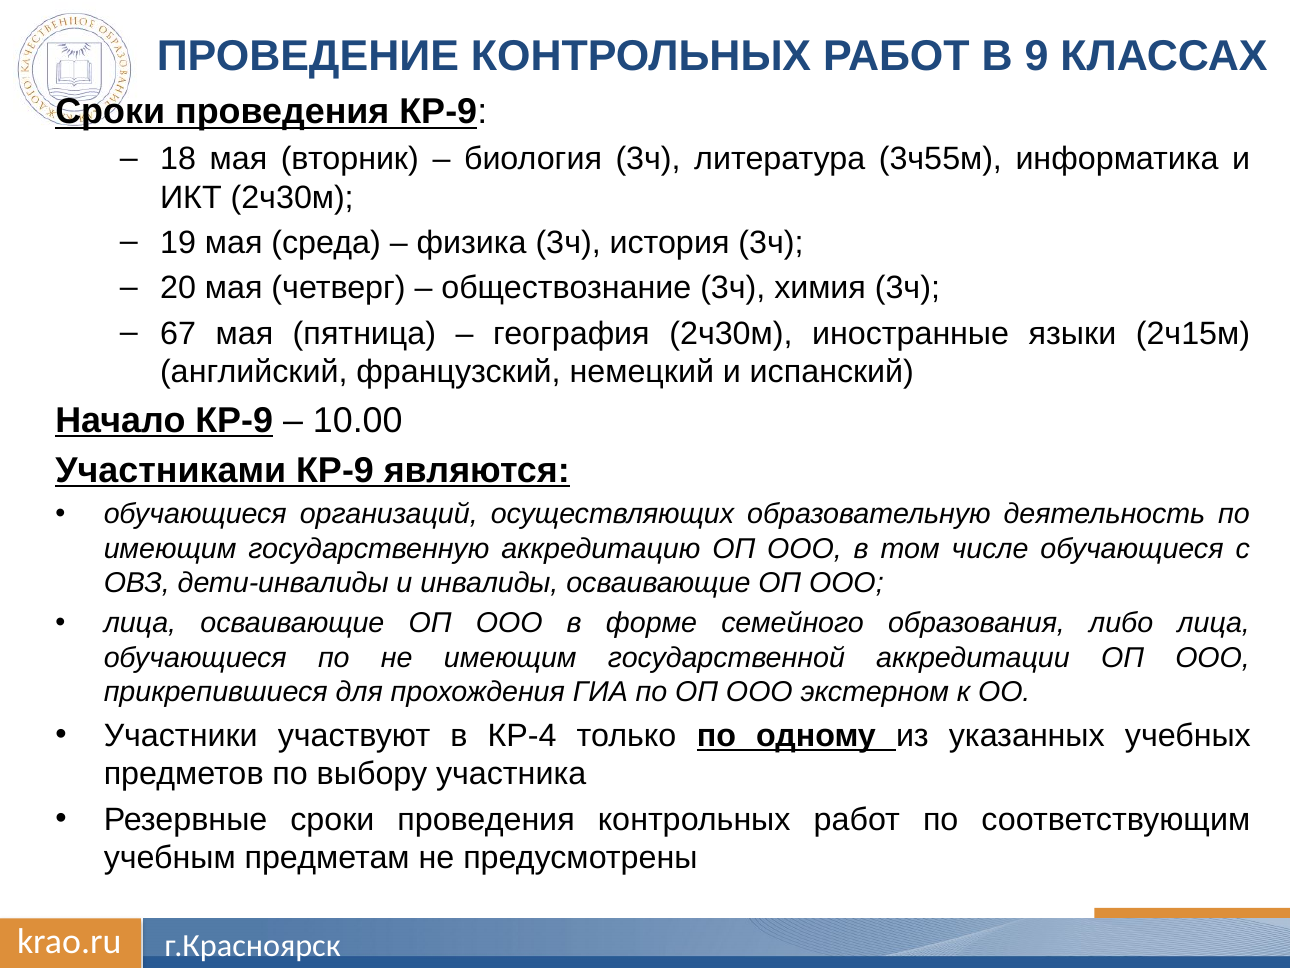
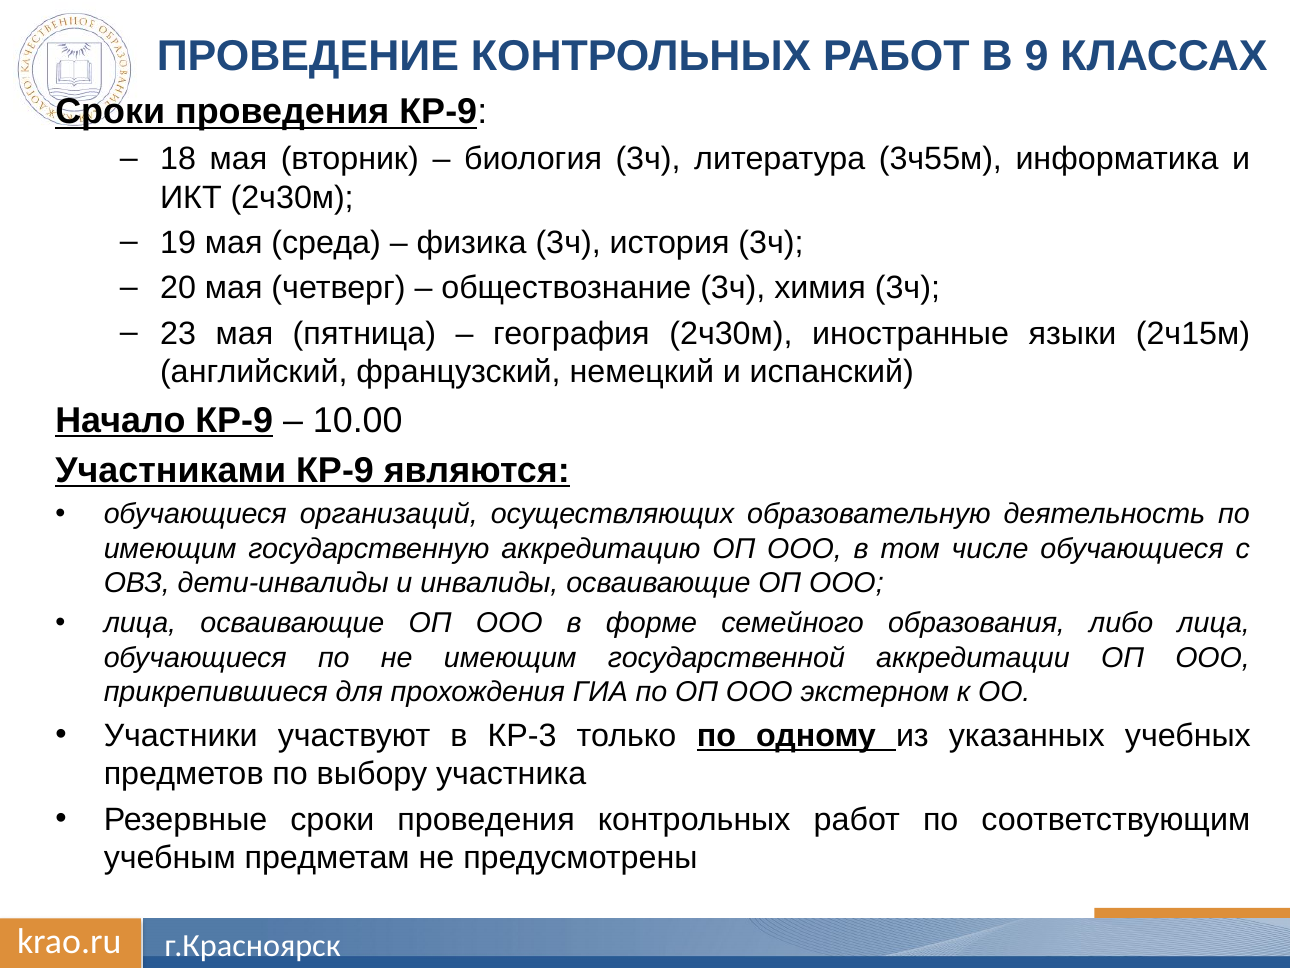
67: 67 -> 23
КР-4: КР-4 -> КР-3
